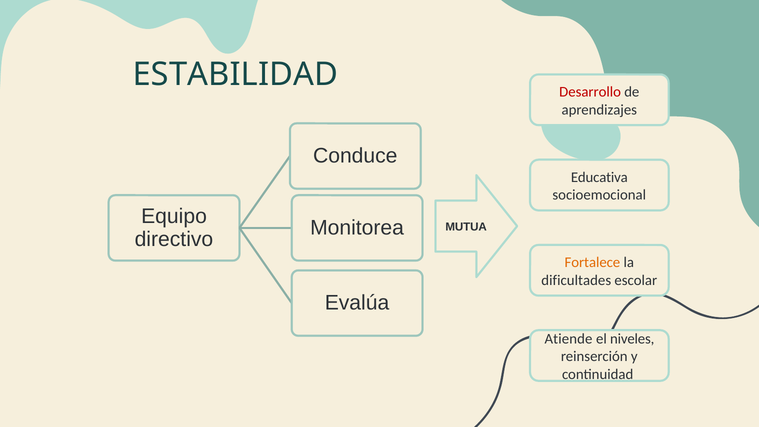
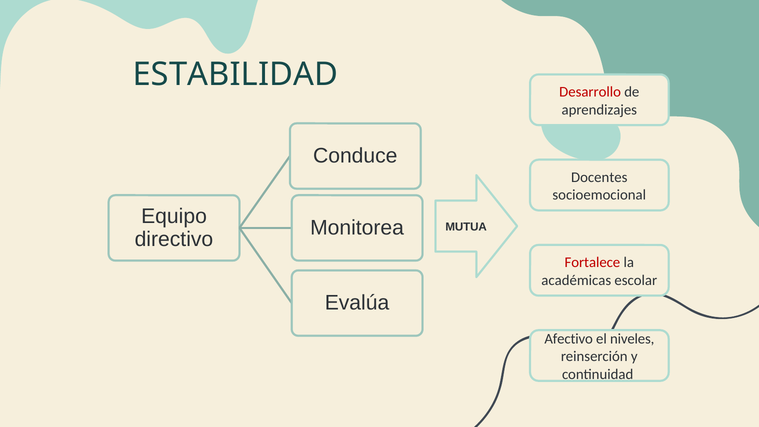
Educativa: Educativa -> Docentes
Fortalece colour: orange -> red
dificultades: dificultades -> académicas
Atiende: Atiende -> Afectivo
